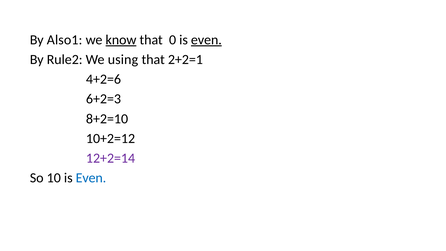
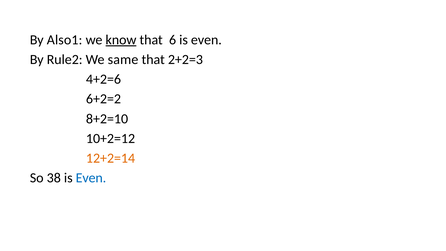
0: 0 -> 6
even at (206, 40) underline: present -> none
using: using -> same
2+2=1: 2+2=1 -> 2+2=3
6+2=3: 6+2=3 -> 6+2=2
12+2=14 colour: purple -> orange
10: 10 -> 38
